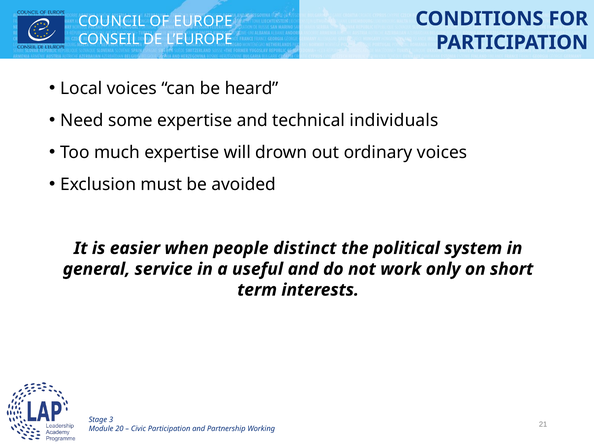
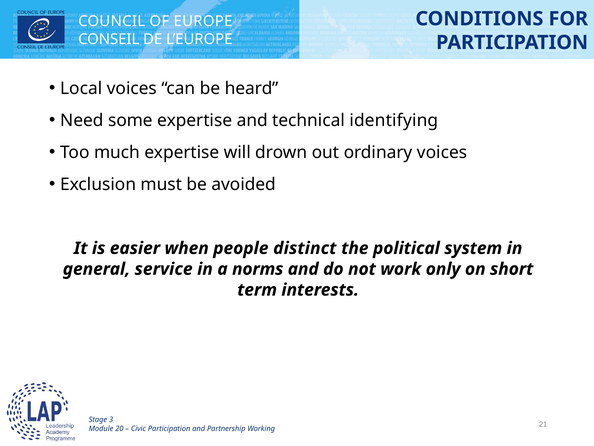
individuals: individuals -> identifying
useful: useful -> norms
